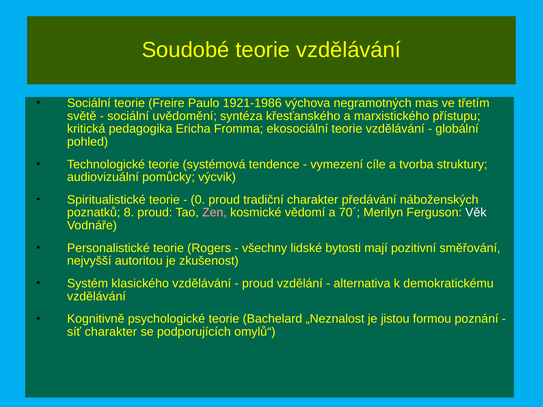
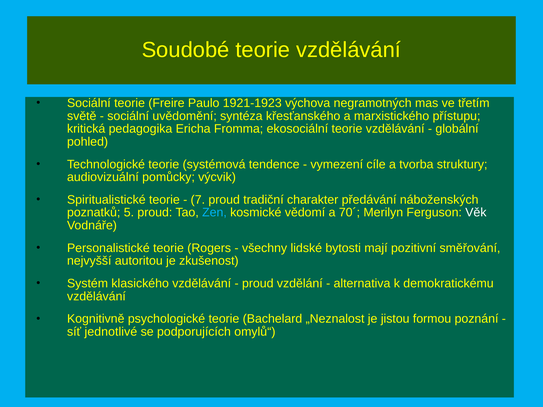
1921-1986: 1921-1986 -> 1921-1923
0: 0 -> 7
8: 8 -> 5
Zen colour: pink -> light blue
síť charakter: charakter -> jednotlivé
